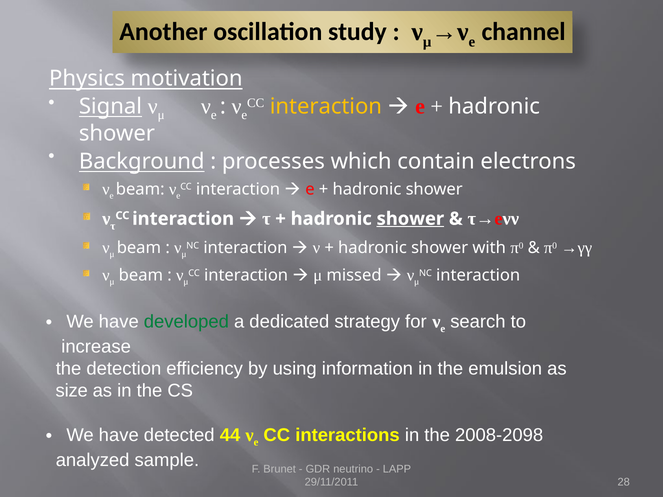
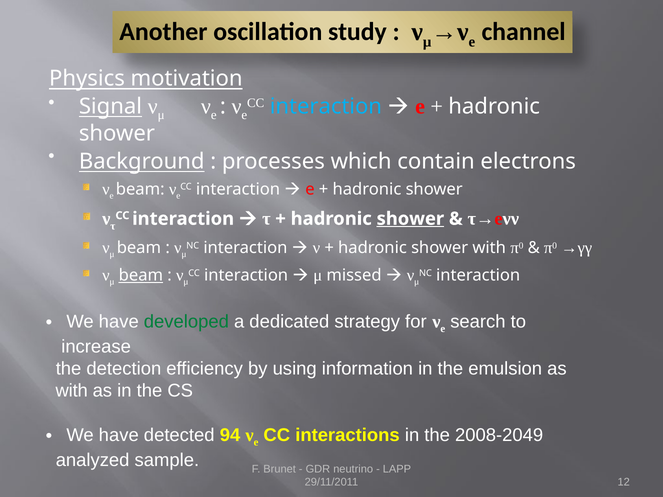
interaction at (326, 107) colour: yellow -> light blue
beam at (141, 275) underline: none -> present
size at (72, 391): size -> with
44: 44 -> 94
2008-2098: 2008-2098 -> 2008-2049
28: 28 -> 12
